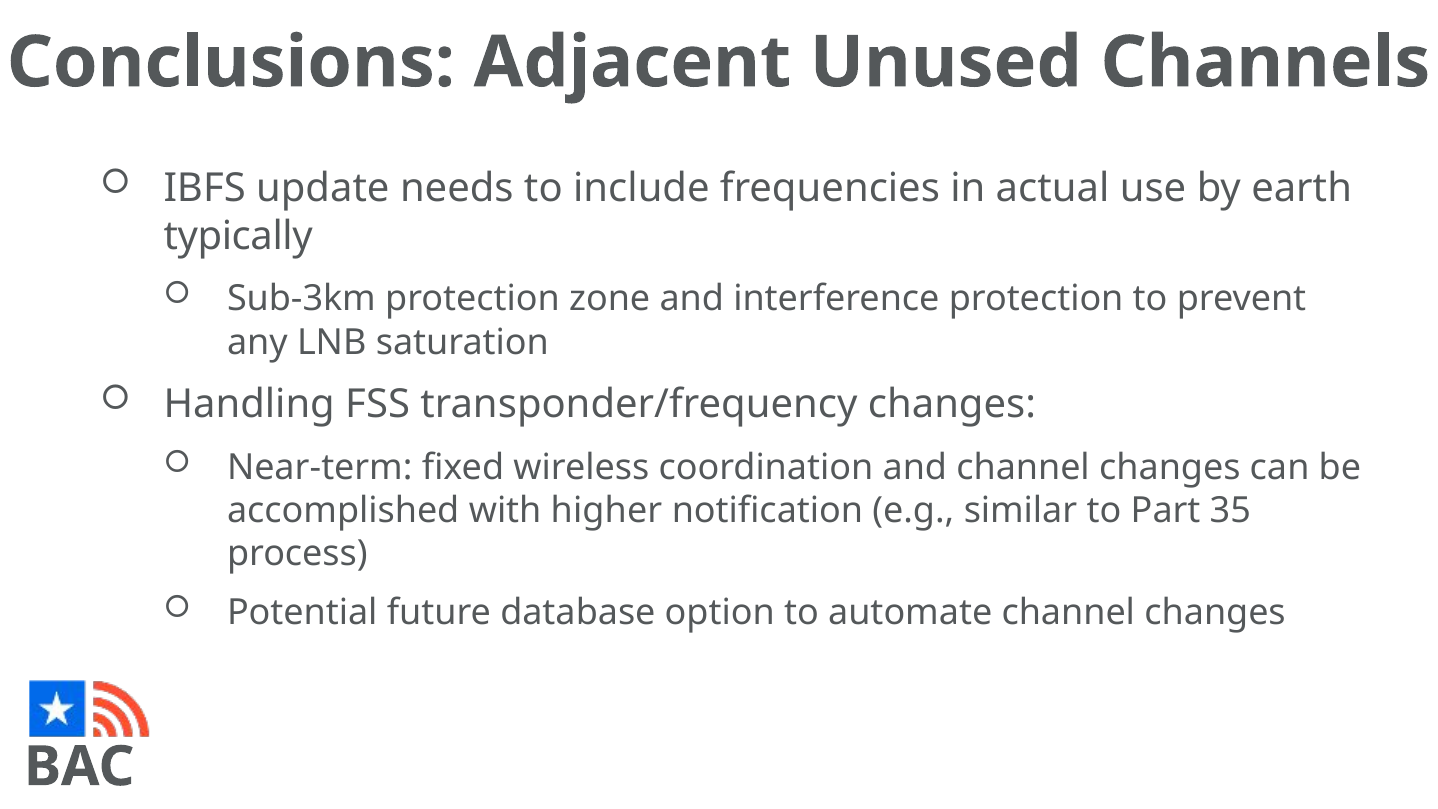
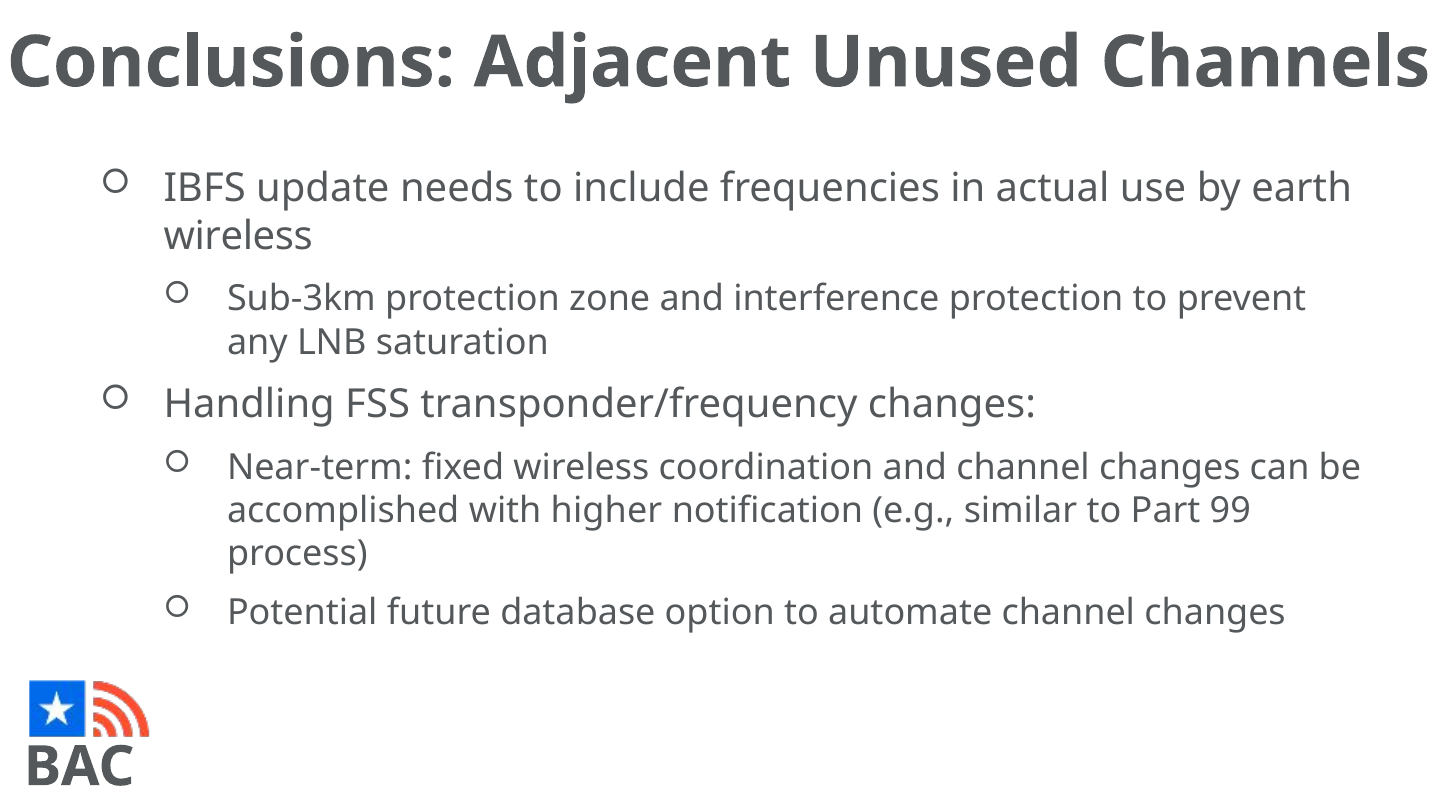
typically at (238, 236): typically -> wireless
35: 35 -> 99
